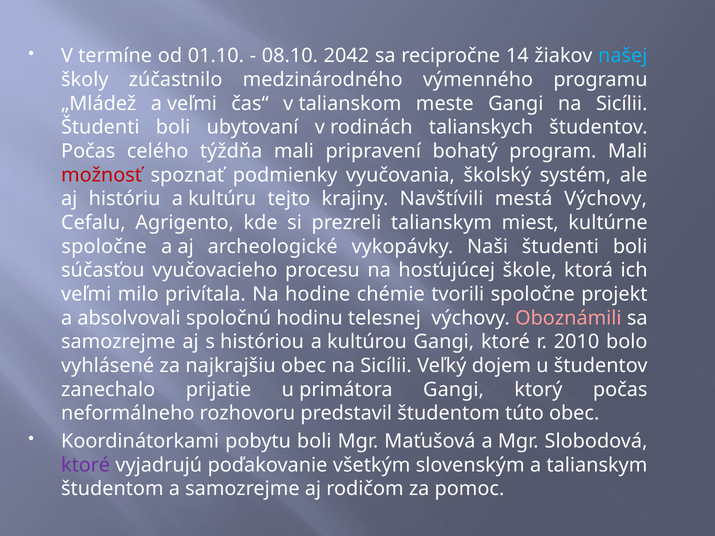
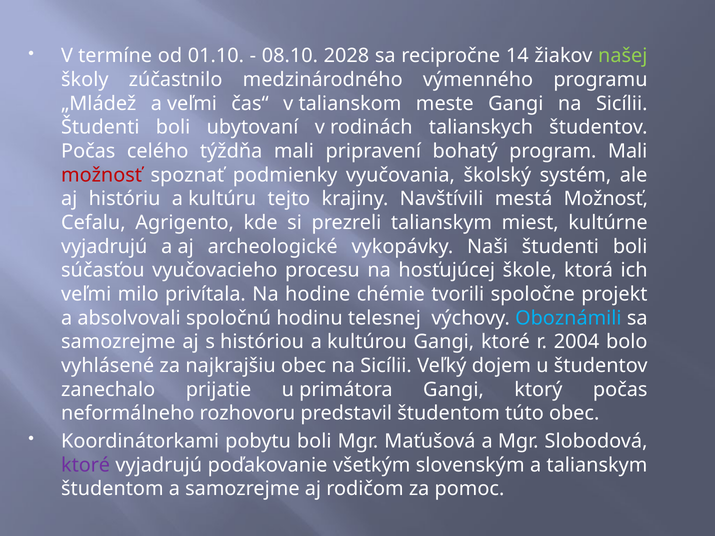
2042: 2042 -> 2028
našej colour: light blue -> light green
mestá Výchovy: Výchovy -> Možnosť
spoločne at (104, 247): spoločne -> vyjadrujú
Oboznámili colour: pink -> light blue
2010: 2010 -> 2004
